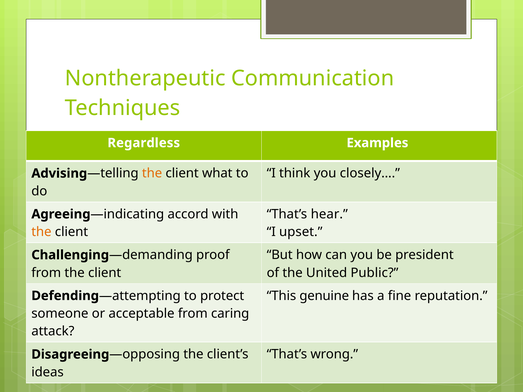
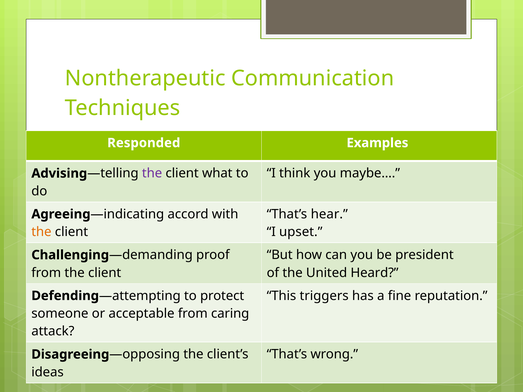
Regardless: Regardless -> Responded
closely…: closely… -> maybe…
the at (152, 173) colour: orange -> purple
Public: Public -> Heard
genuine: genuine -> triggers
